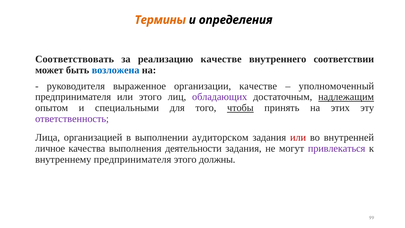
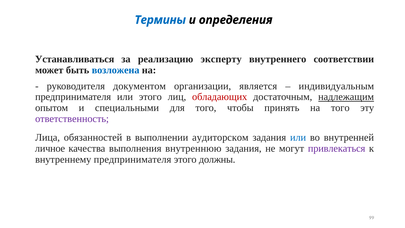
Термины colour: orange -> blue
Соответствовать: Соответствовать -> Устанавливаться
реализацию качестве: качестве -> эксперту
выраженное: выраженное -> документом
организации качестве: качестве -> является
уполномоченный: уполномоченный -> индивидуальным
обладающих colour: purple -> red
чтобы underline: present -> none
на этих: этих -> того
организацией: организацией -> обязанностей
или at (298, 137) colour: red -> blue
деятельности: деятельности -> внутреннюю
